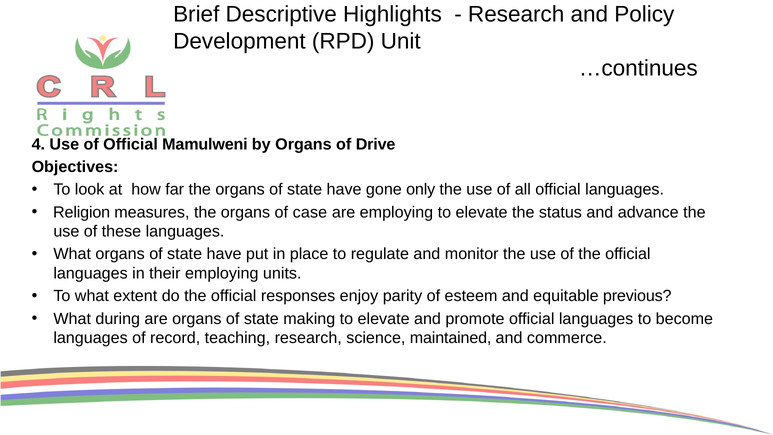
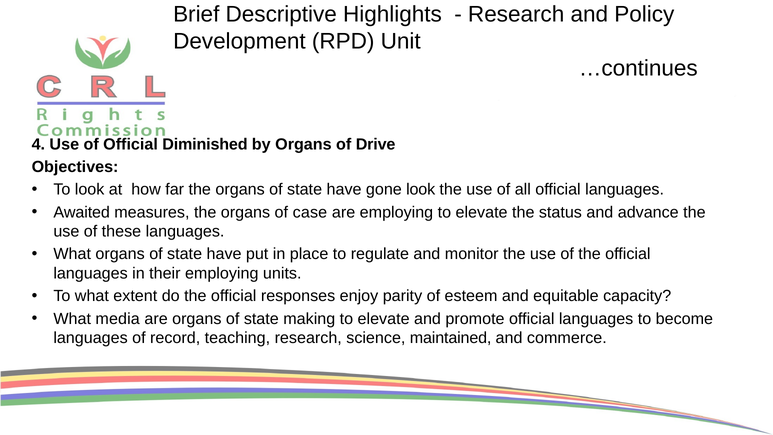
Mamulweni: Mamulweni -> Diminished
gone only: only -> look
Religion: Religion -> Awaited
previous: previous -> capacity
during: during -> media
